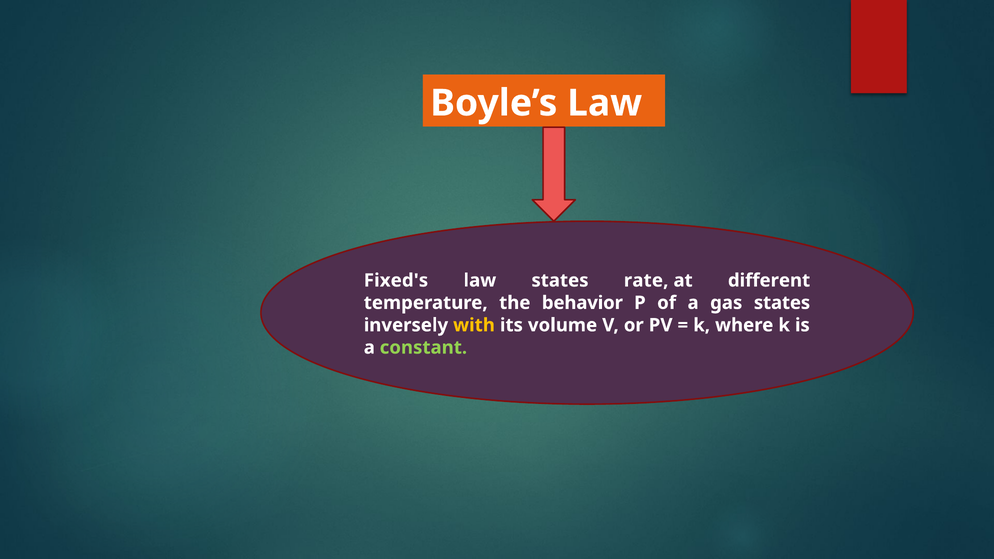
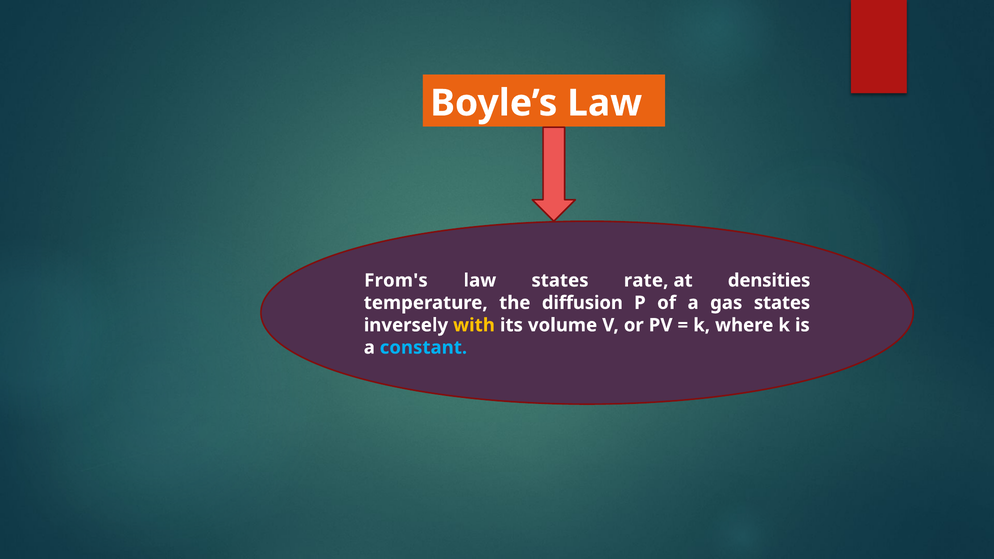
Fixed's: Fixed's -> From's
different: different -> densities
behavior: behavior -> diffusion
constant colour: light green -> light blue
